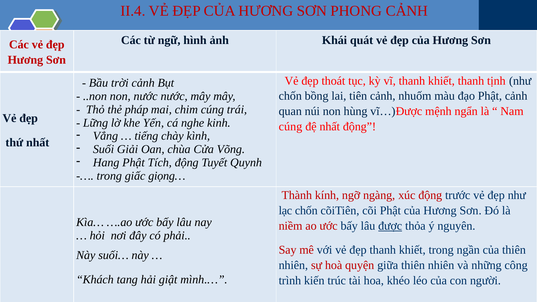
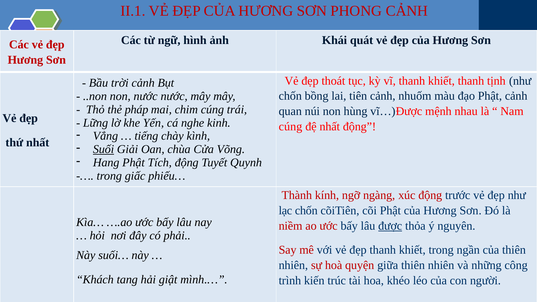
II.4: II.4 -> II.1
ngẩn: ngẩn -> nhau
Suối underline: none -> present
giọng…: giọng… -> phiếu…
